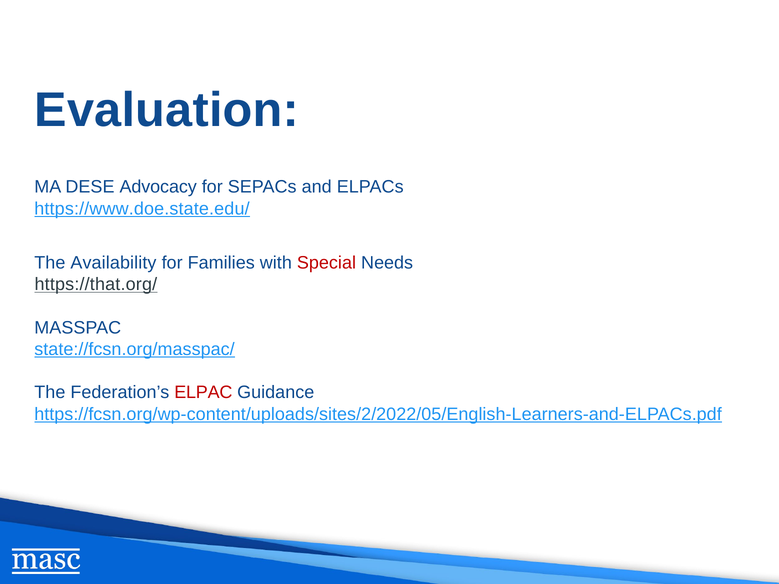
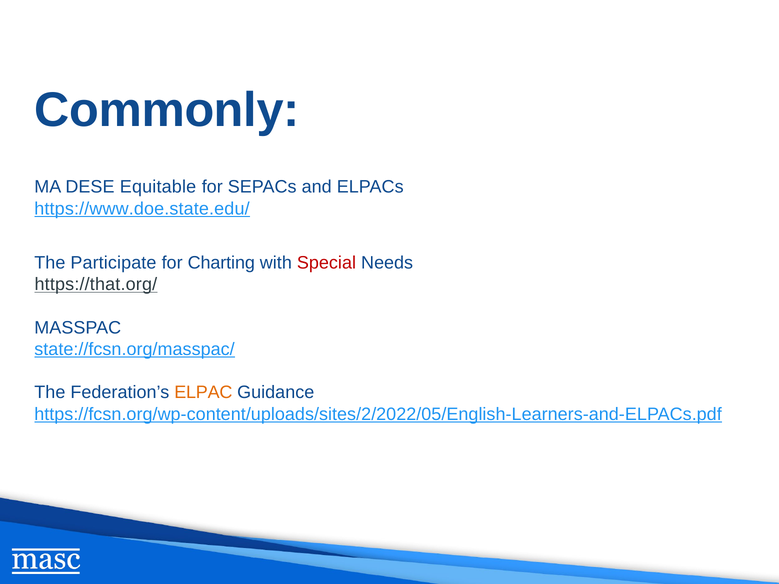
Evaluation: Evaluation -> Commonly
Advocacy: Advocacy -> Equitable
Availability: Availability -> Participate
Families: Families -> Charting
ELPAC colour: red -> orange
